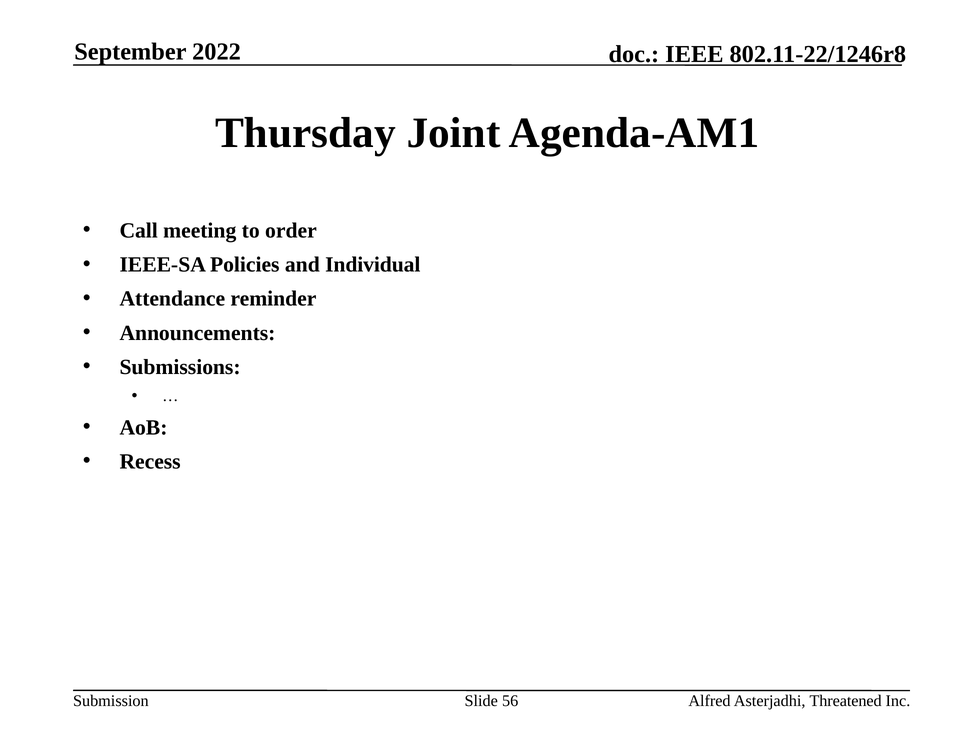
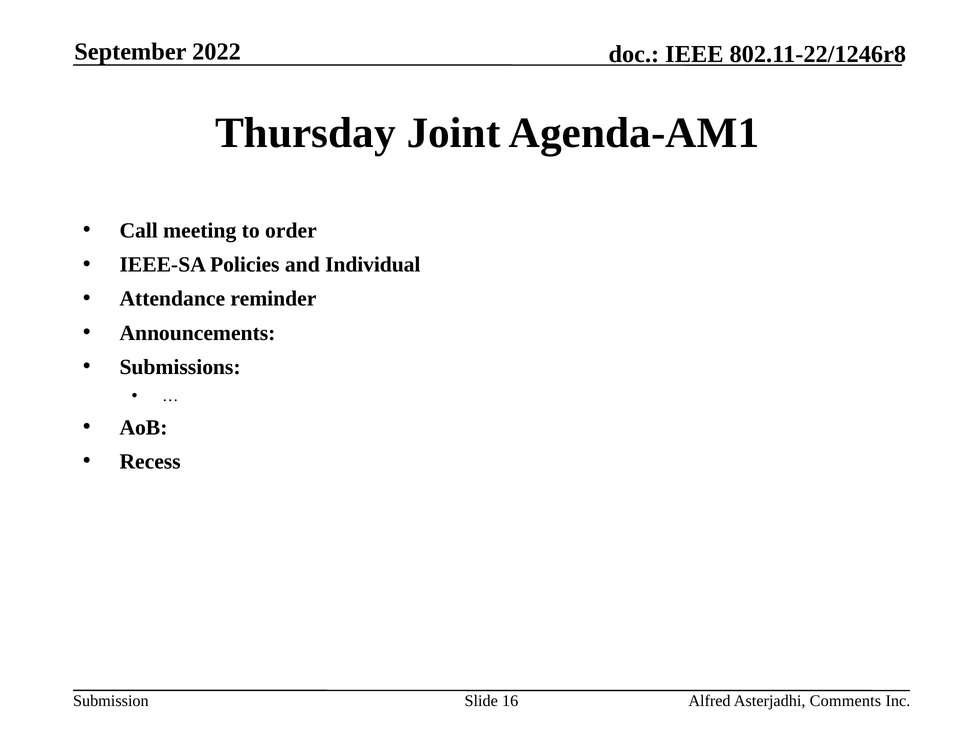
56: 56 -> 16
Threatened: Threatened -> Comments
